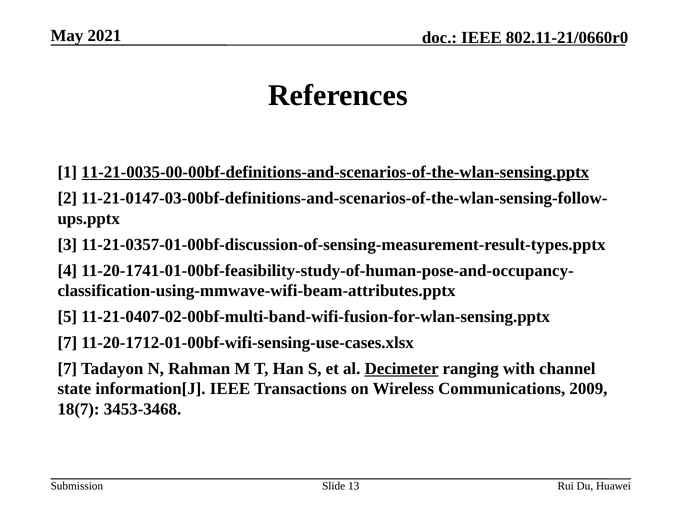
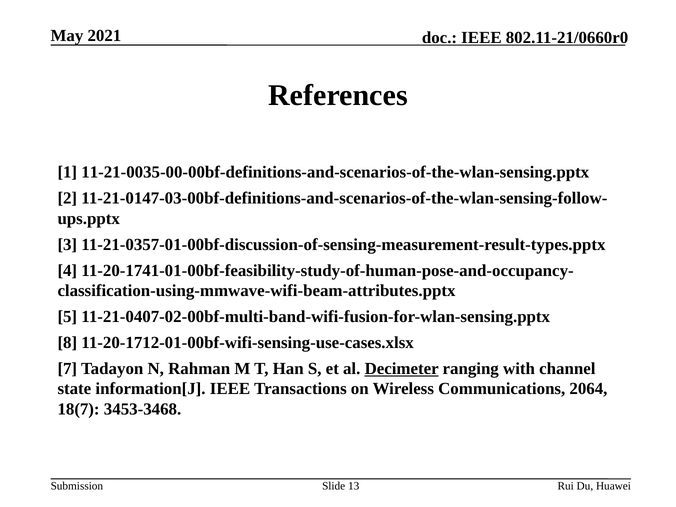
11-21-0035-00-00bf-definitions-and-scenarios-of-the-wlan-sensing.pptx underline: present -> none
7 at (67, 343): 7 -> 8
2009: 2009 -> 2064
